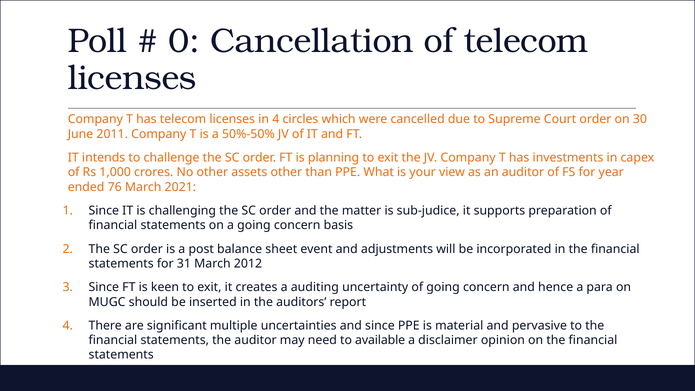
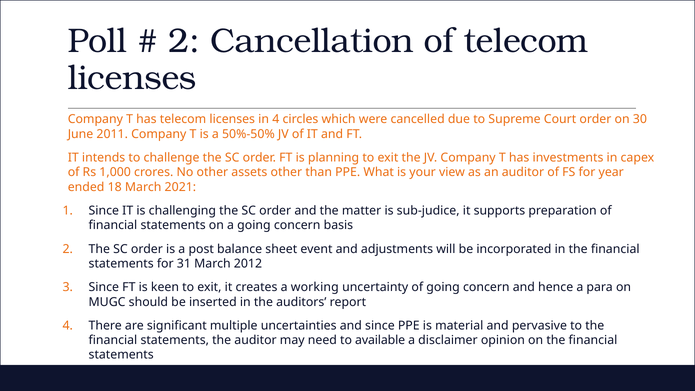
0 at (184, 41): 0 -> 2
76: 76 -> 18
auditing: auditing -> working
